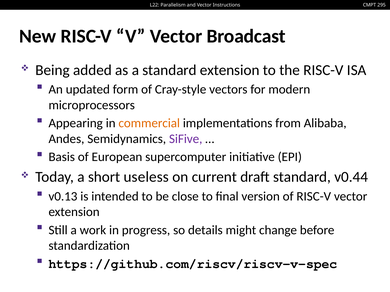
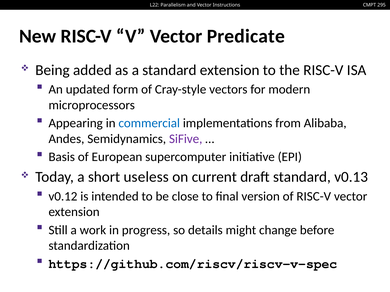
Broadcast: Broadcast -> Predicate
commercial colour: orange -> blue
v0.44: v0.44 -> v0.13
v0.13: v0.13 -> v0.12
